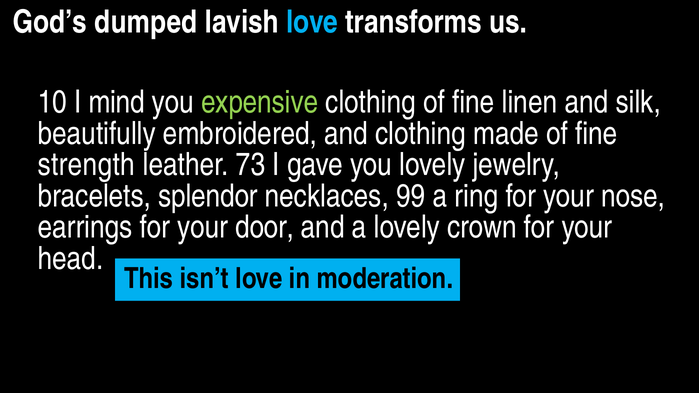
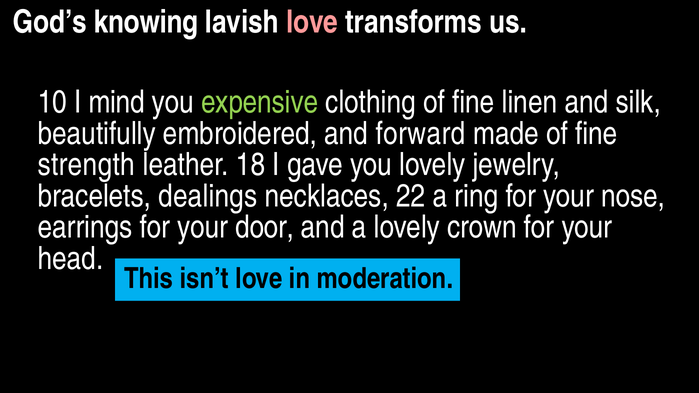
dumped: dumped -> knowing
love at (312, 22) colour: light blue -> pink
and clothing: clothing -> forward
73: 73 -> 18
splendor: splendor -> dealings
99: 99 -> 22
